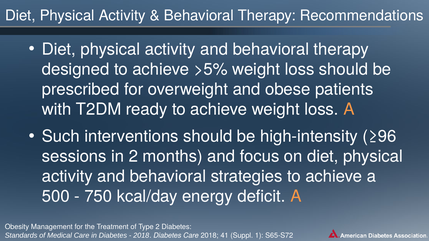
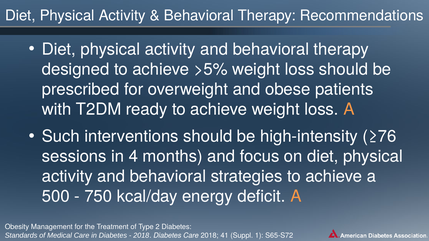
≥96: ≥96 -> ≥76
in 2: 2 -> 4
